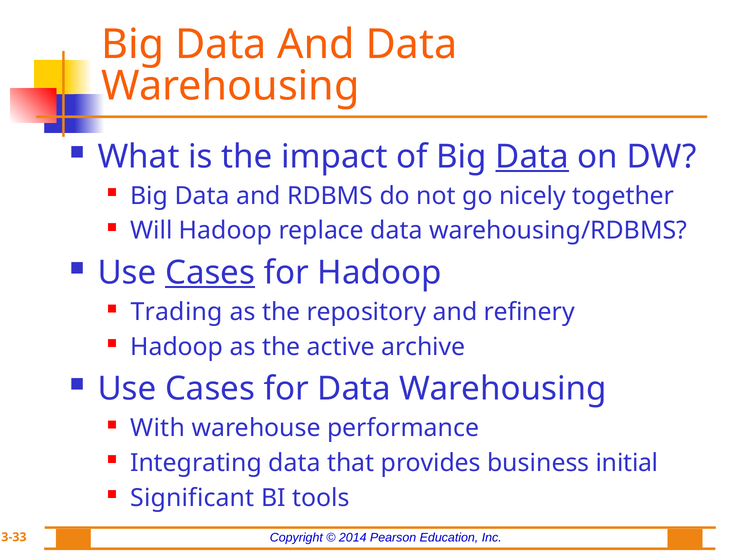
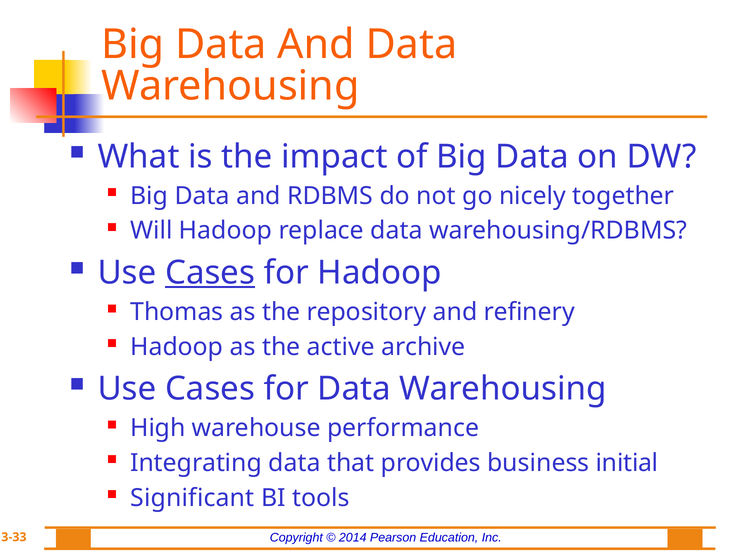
Data at (532, 156) underline: present -> none
Trading: Trading -> Thomas
With: With -> High
